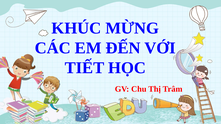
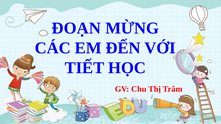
KHÚC: KHÚC -> ĐOẠN
